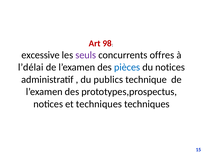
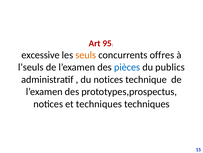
98: 98 -> 95
seuls colour: purple -> orange
l’délai: l’délai -> l’seuls
du notices: notices -> publics
du publics: publics -> notices
